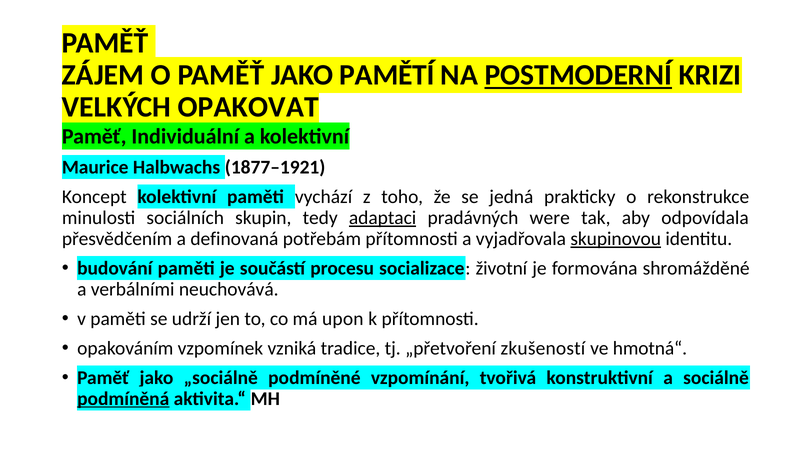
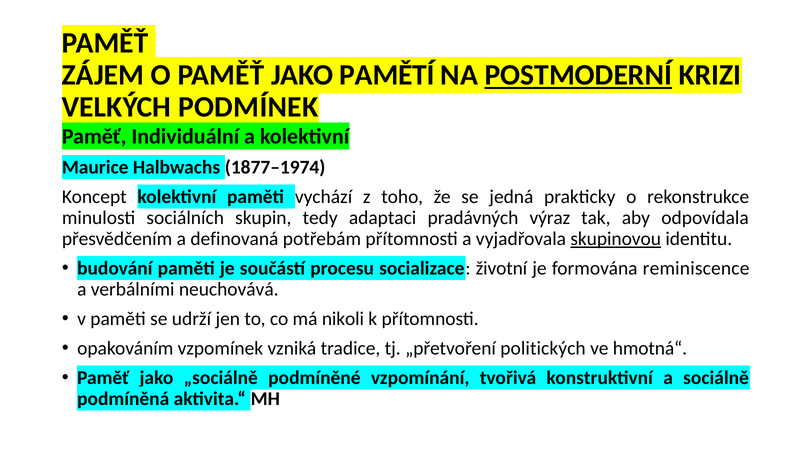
OPAKOVAT: OPAKOVAT -> PODMÍNEK
1877–1921: 1877–1921 -> 1877–1974
adaptaci underline: present -> none
were: were -> výraz
shromážděné: shromážděné -> reminiscence
upon: upon -> nikoli
zkušeností: zkušeností -> politických
podmíněná underline: present -> none
